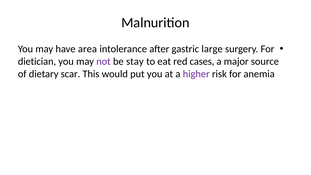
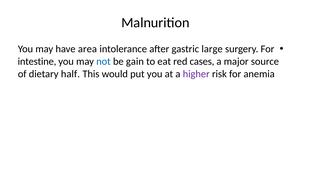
dietician: dietician -> intestine
not colour: purple -> blue
stay: stay -> gain
scar: scar -> half
